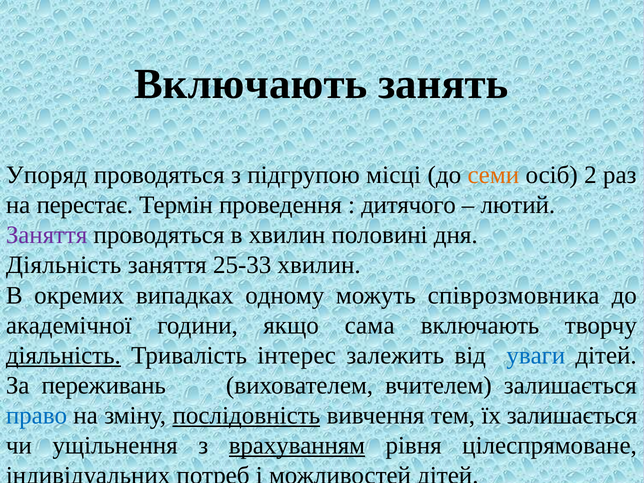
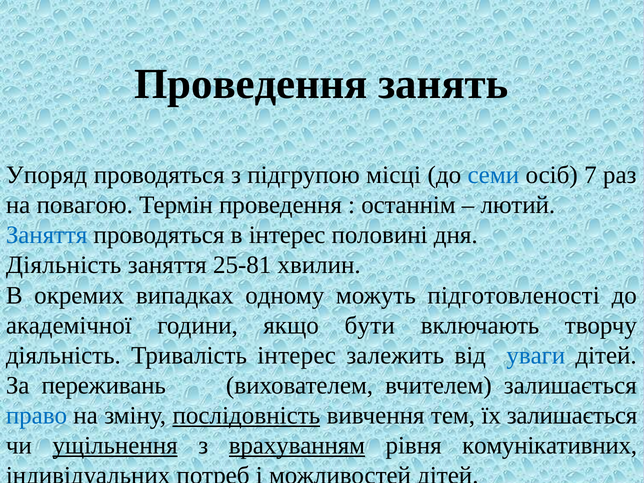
Включають at (251, 84): Включають -> Проведення
семи colour: orange -> blue
2: 2 -> 7
перестає: перестає -> повагою
дитячого: дитячого -> останнім
Заняття at (47, 235) colour: purple -> blue
в хвилин: хвилин -> інтерес
25-33: 25-33 -> 25-81
співрозмовника: співрозмовника -> підготовленості
сама: сама -> бути
діяльність at (63, 355) underline: present -> none
ущільнення underline: none -> present
цілеспрямоване: цілеспрямоване -> комунікативних
